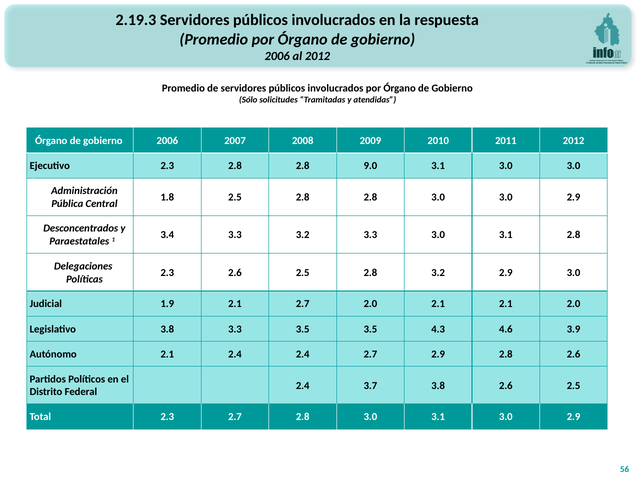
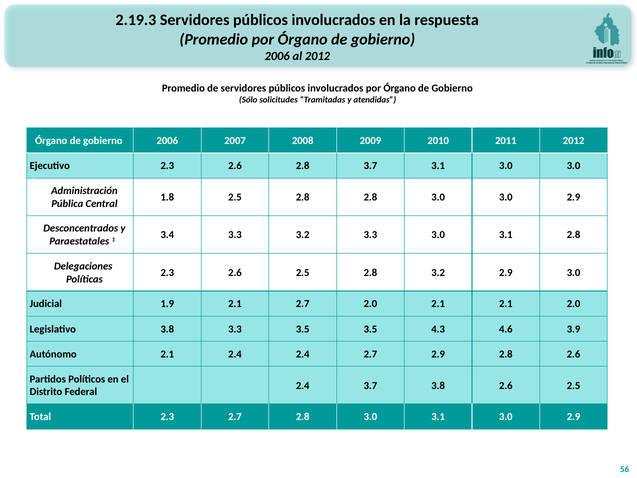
Ejecutivo 2.3 2.8: 2.8 -> 2.6
2.8 9.0: 9.0 -> 3.7
